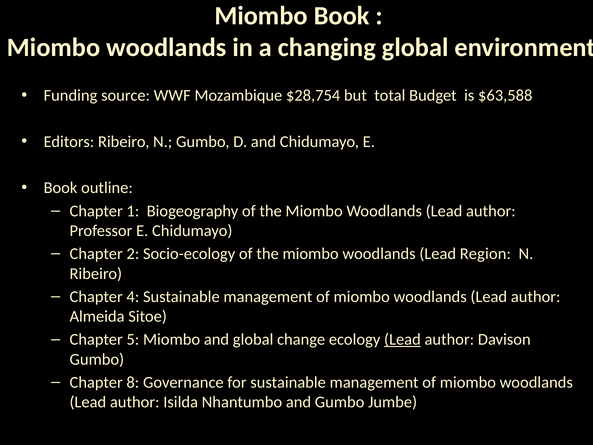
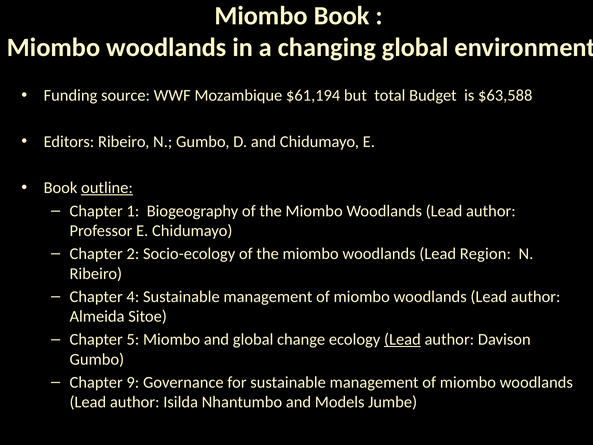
$28,754: $28,754 -> $61,194
outline underline: none -> present
8: 8 -> 9
and Gumbo: Gumbo -> Models
